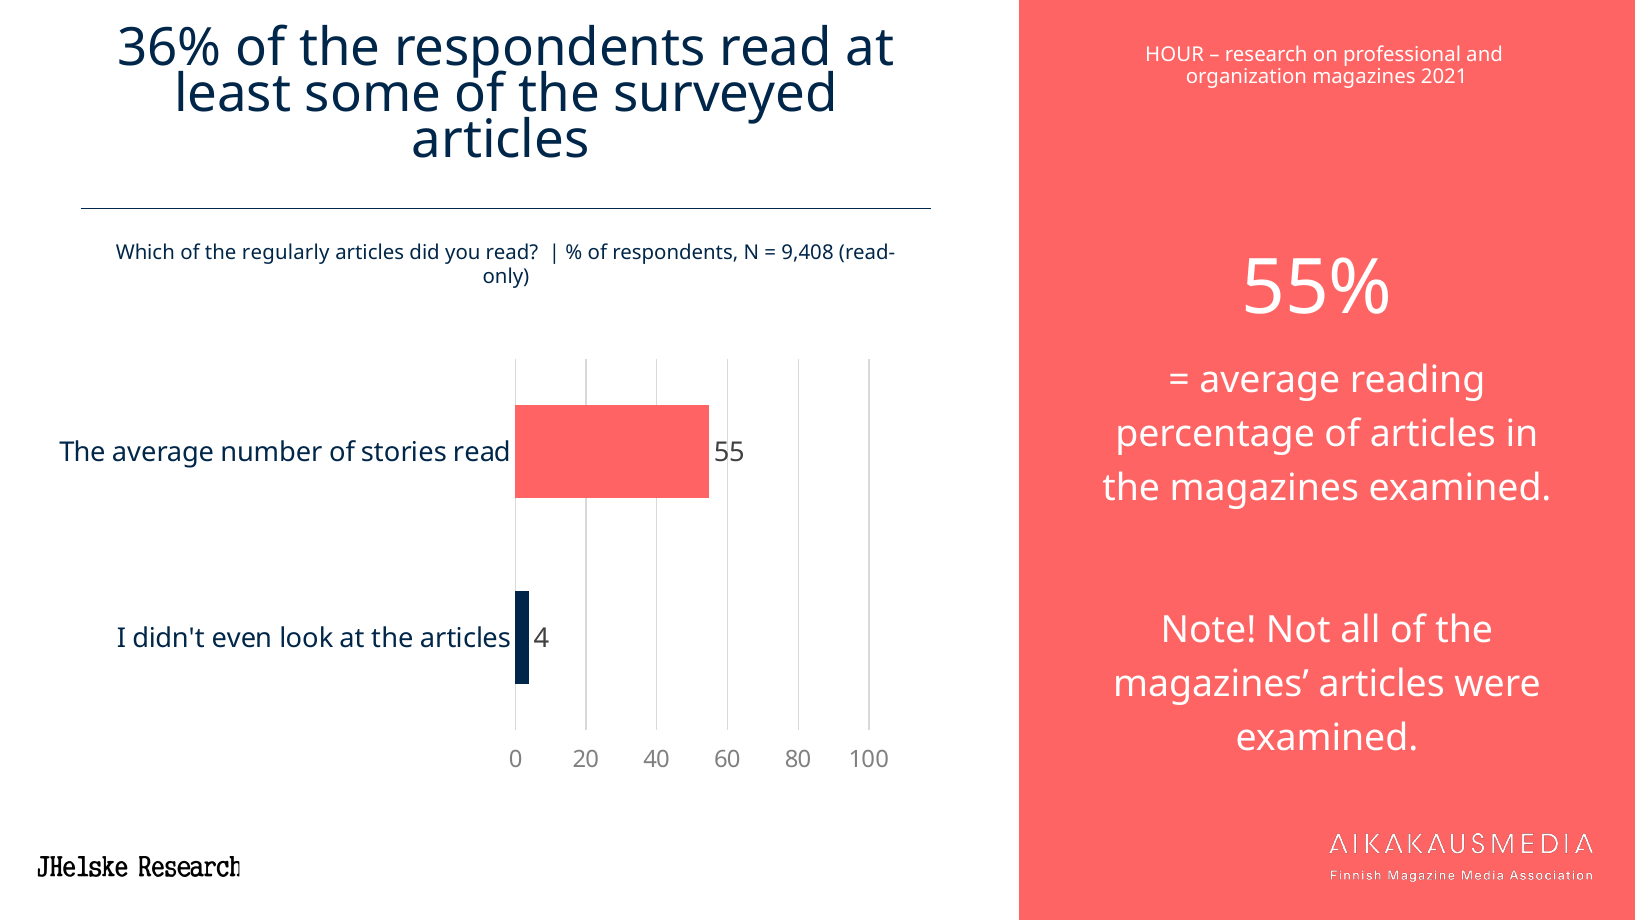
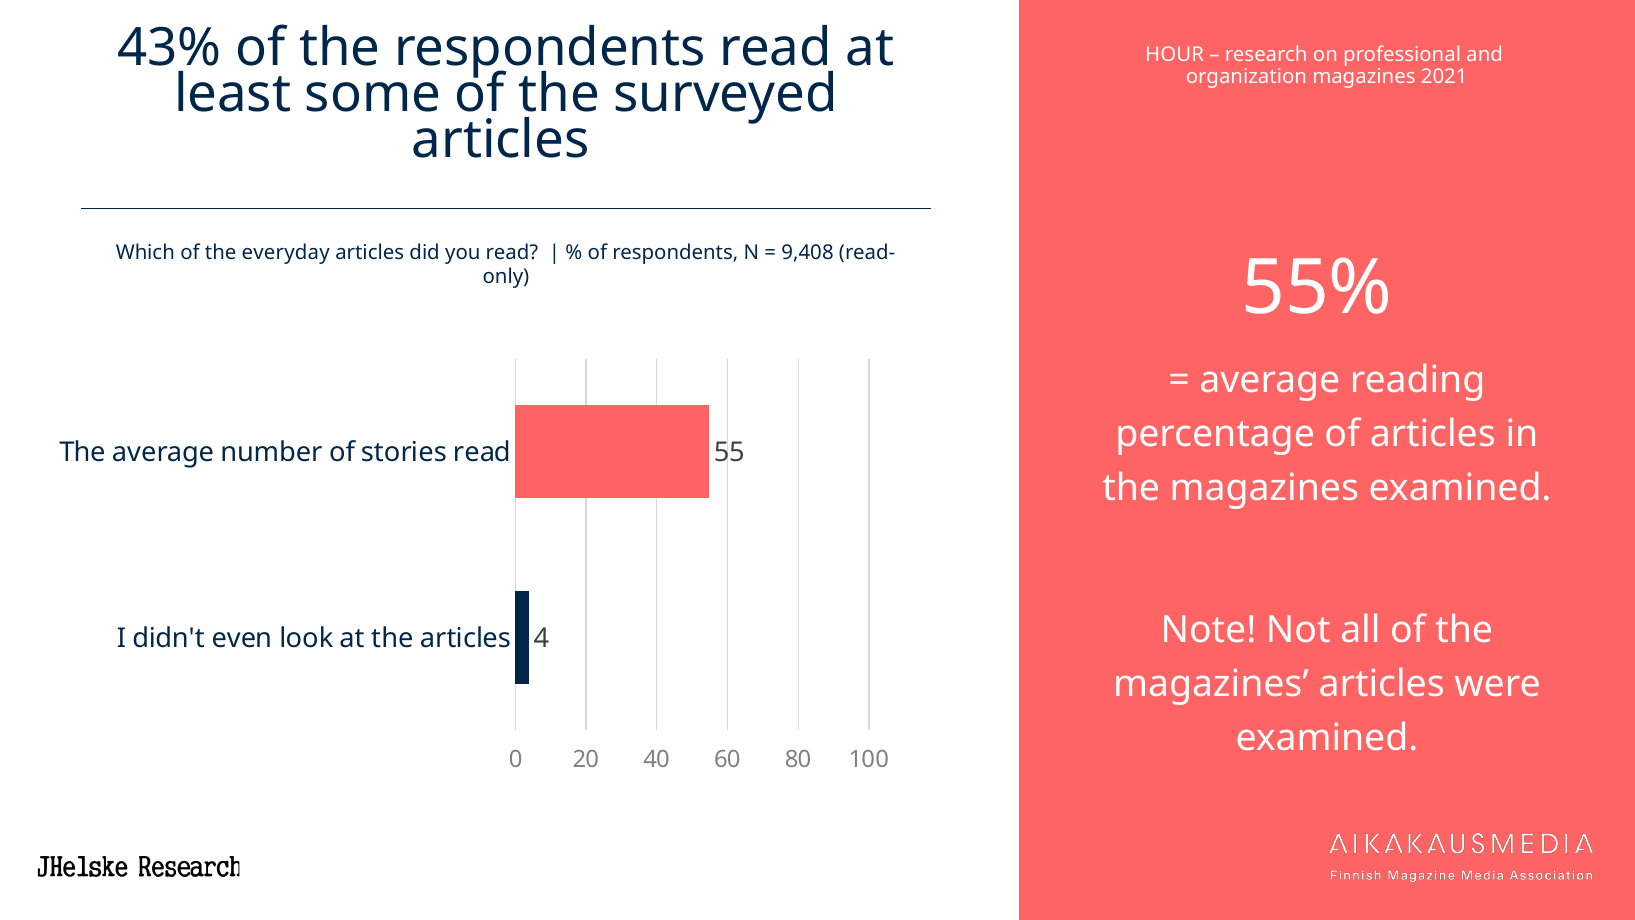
36%: 36% -> 43%
regularly: regularly -> everyday
